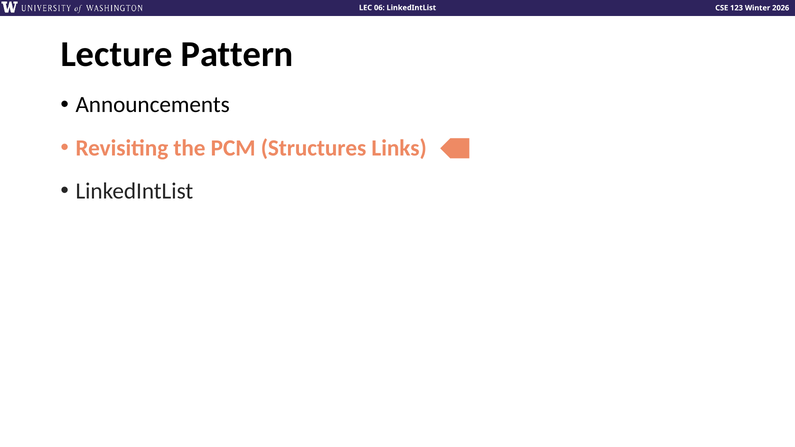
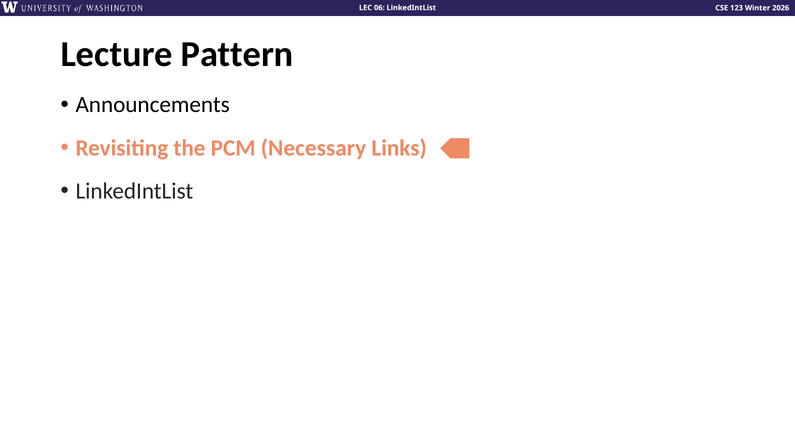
Structures: Structures -> Necessary
